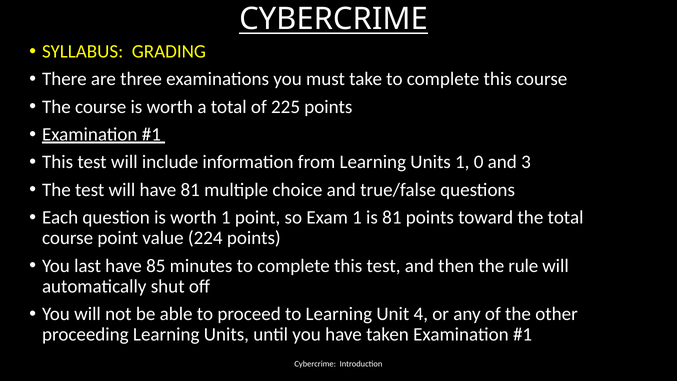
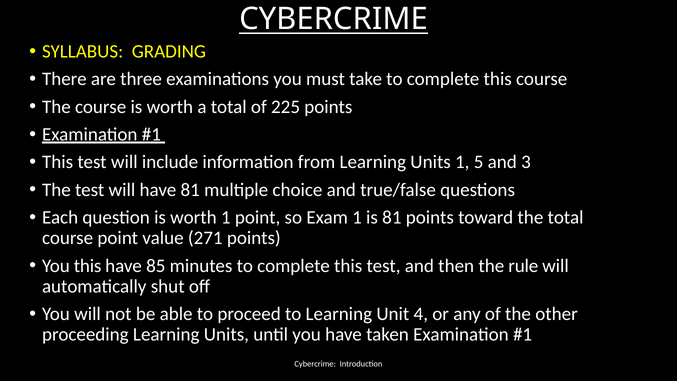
0: 0 -> 5
224: 224 -> 271
You last: last -> this
